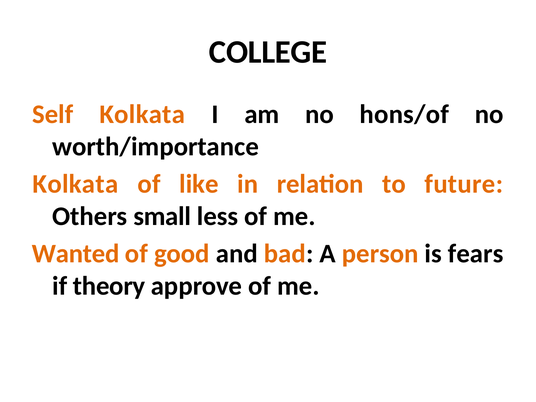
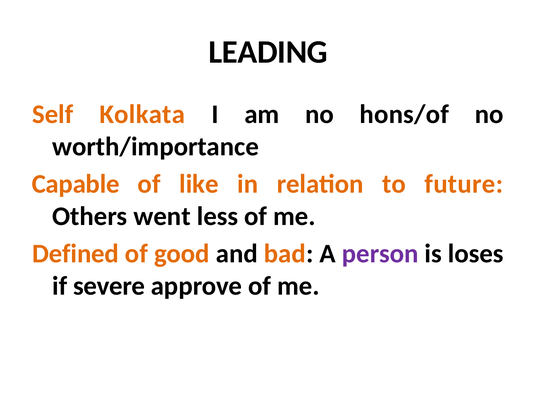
COLLEGE: COLLEGE -> LEADING
Kolkata at (75, 184): Kolkata -> Capable
small: small -> went
Wanted: Wanted -> Defined
person colour: orange -> purple
fears: fears -> loses
theory: theory -> severe
